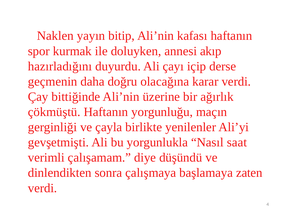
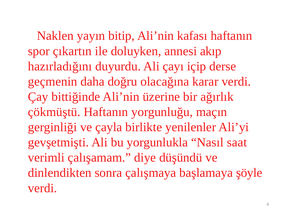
kurmak: kurmak -> çıkartın
zaten: zaten -> şöyle
